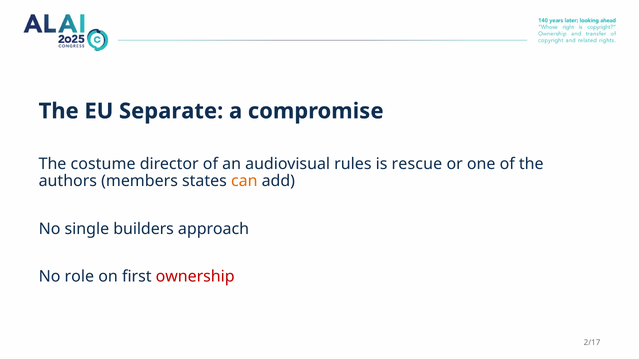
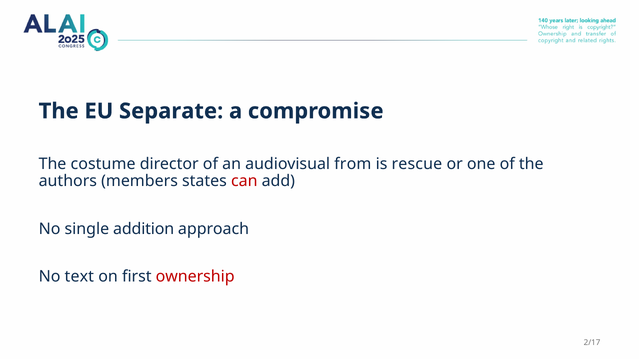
rules: rules -> from
can colour: orange -> red
builders: builders -> addition
role: role -> text
